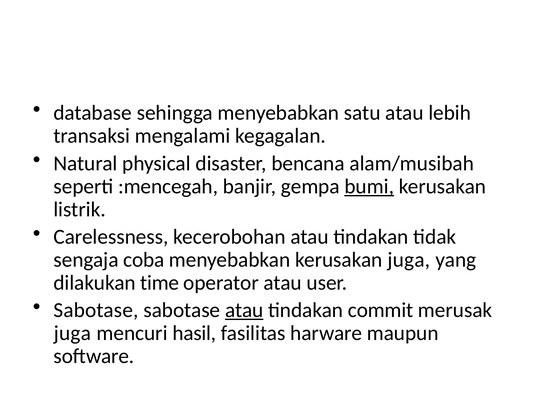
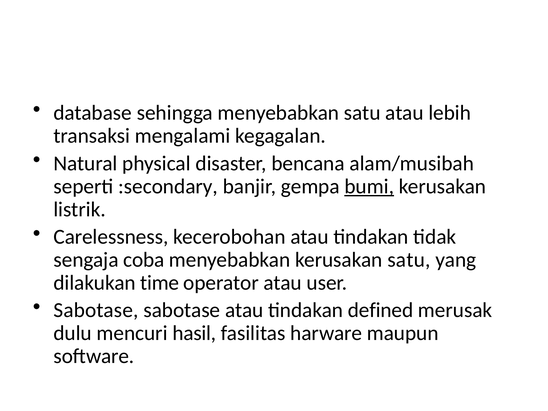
:mencegah: :mencegah -> :secondary
kerusakan juga: juga -> satu
atau at (244, 310) underline: present -> none
commit: commit -> defined
juga at (72, 333): juga -> dulu
